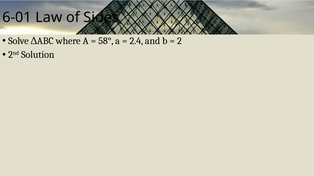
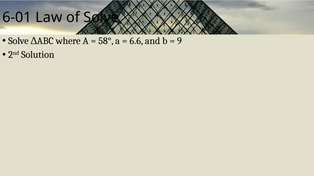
of Sides: Sides -> Solve
2.4: 2.4 -> 6.6
2: 2 -> 9
